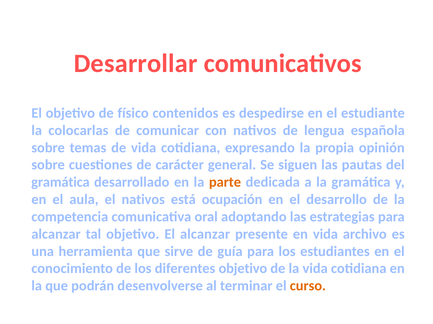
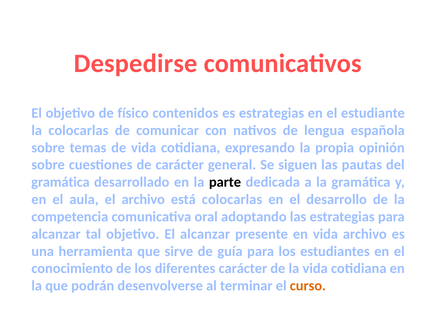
Desarrollar: Desarrollar -> Despedirse
es despedirse: despedirse -> estrategias
parte colour: orange -> black
el nativos: nativos -> archivo
está ocupación: ocupación -> colocarlas
diferentes objetivo: objetivo -> carácter
